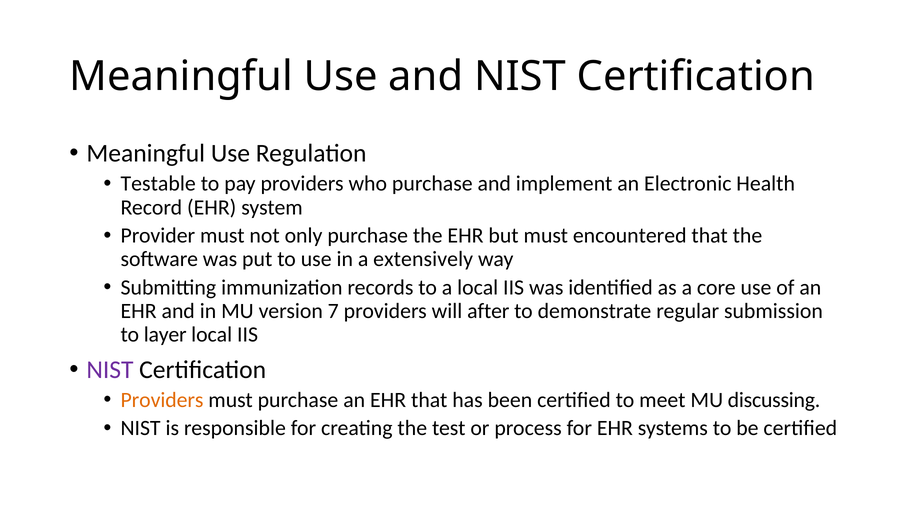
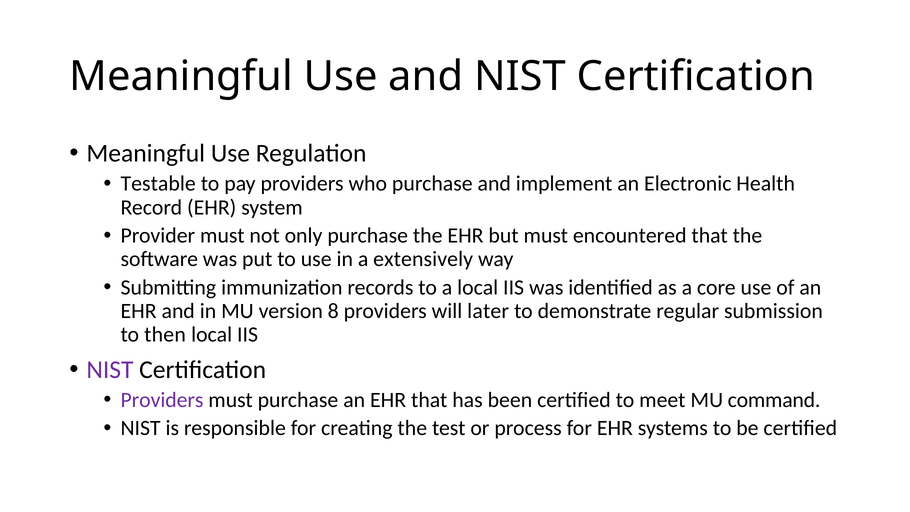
7: 7 -> 8
after: after -> later
layer: layer -> then
Providers at (162, 400) colour: orange -> purple
discussing: discussing -> command
